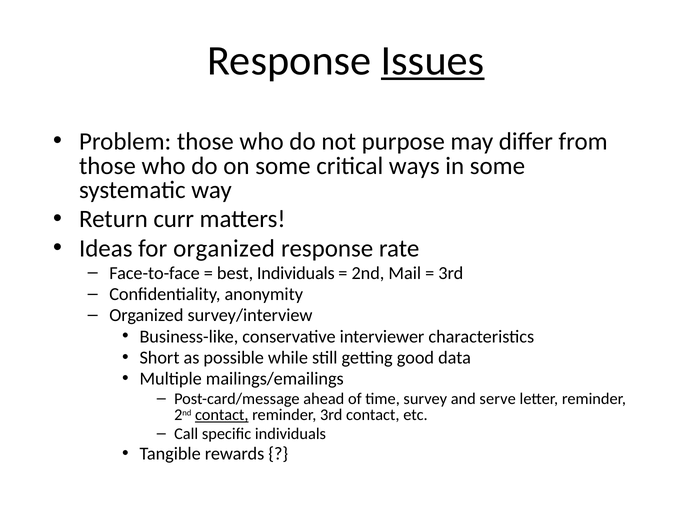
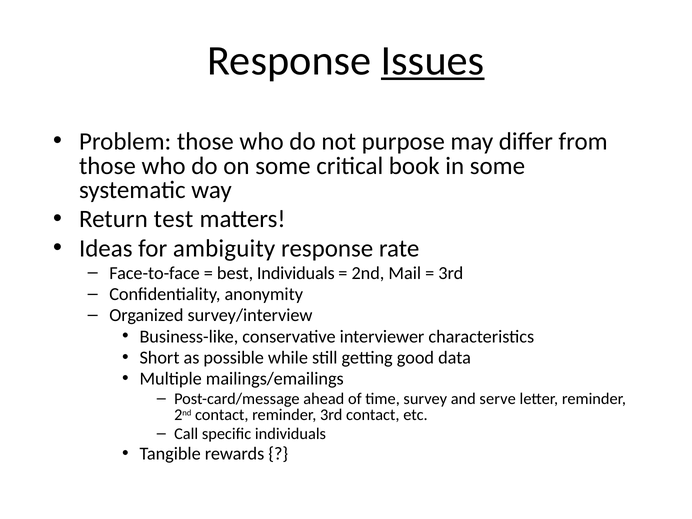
ways: ways -> book
curr: curr -> test
for organized: organized -> ambiguity
contact at (222, 415) underline: present -> none
